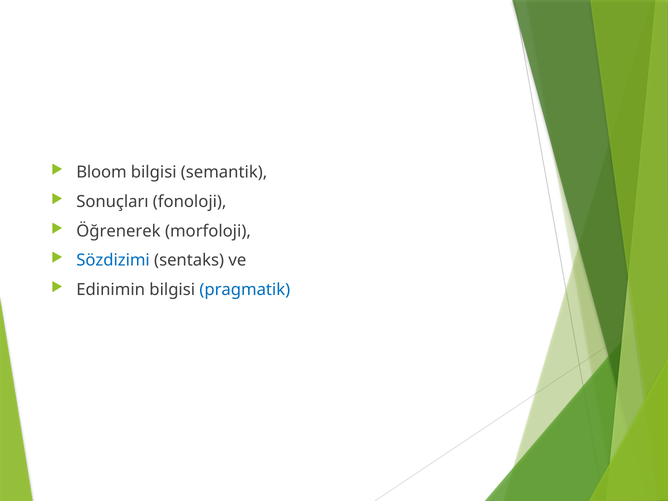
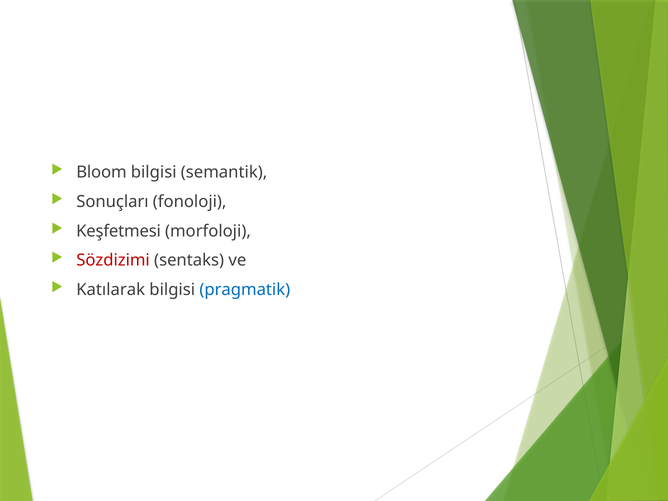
Öğrenerek: Öğrenerek -> Keşfetmesi
Sözdizimi colour: blue -> red
Edinimin: Edinimin -> Katılarak
